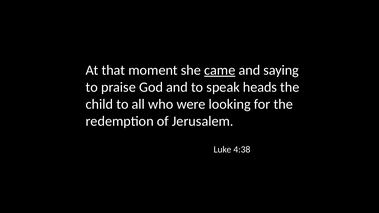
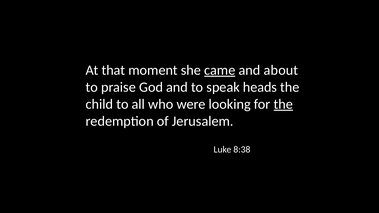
saying: saying -> about
the at (283, 104) underline: none -> present
4:38: 4:38 -> 8:38
